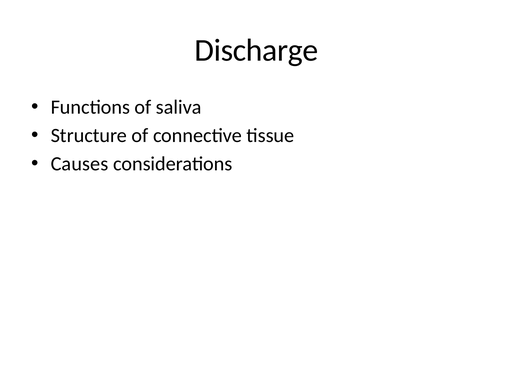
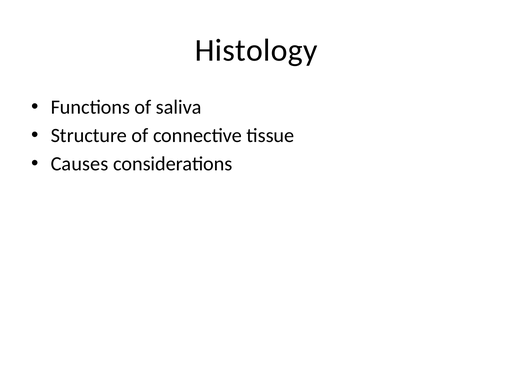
Discharge: Discharge -> Histology
